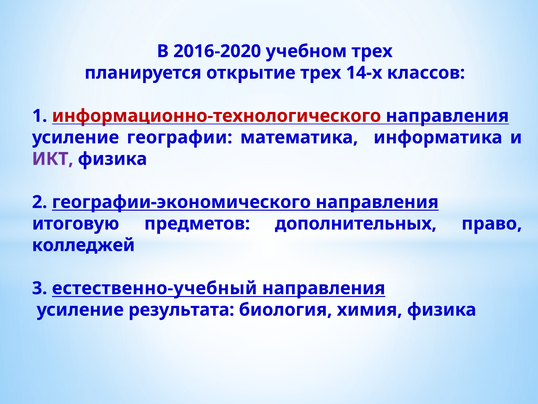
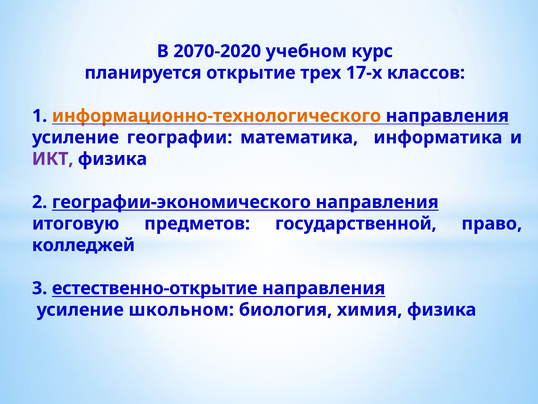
2016-2020: 2016-2020 -> 2070-2020
учебном трех: трех -> курс
14-х: 14-х -> 17-х
информационно-технологического colour: red -> orange
дополнительных: дополнительных -> государственной
естественно-учебный: естественно-учебный -> естественно-открытие
результата: результата -> школьном
